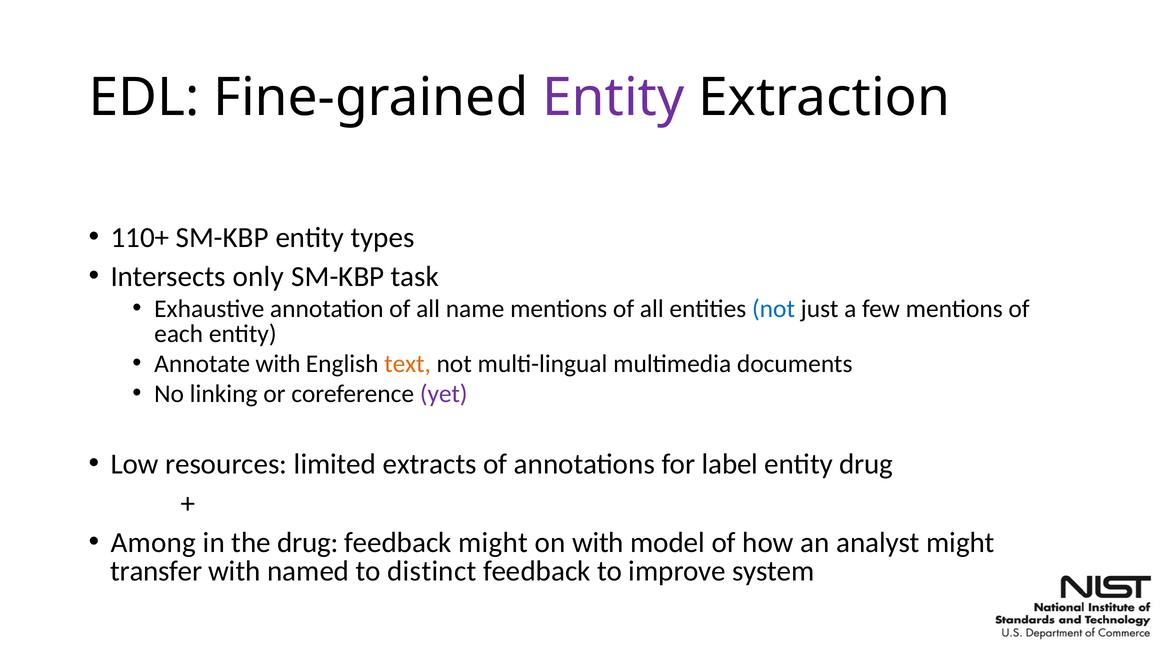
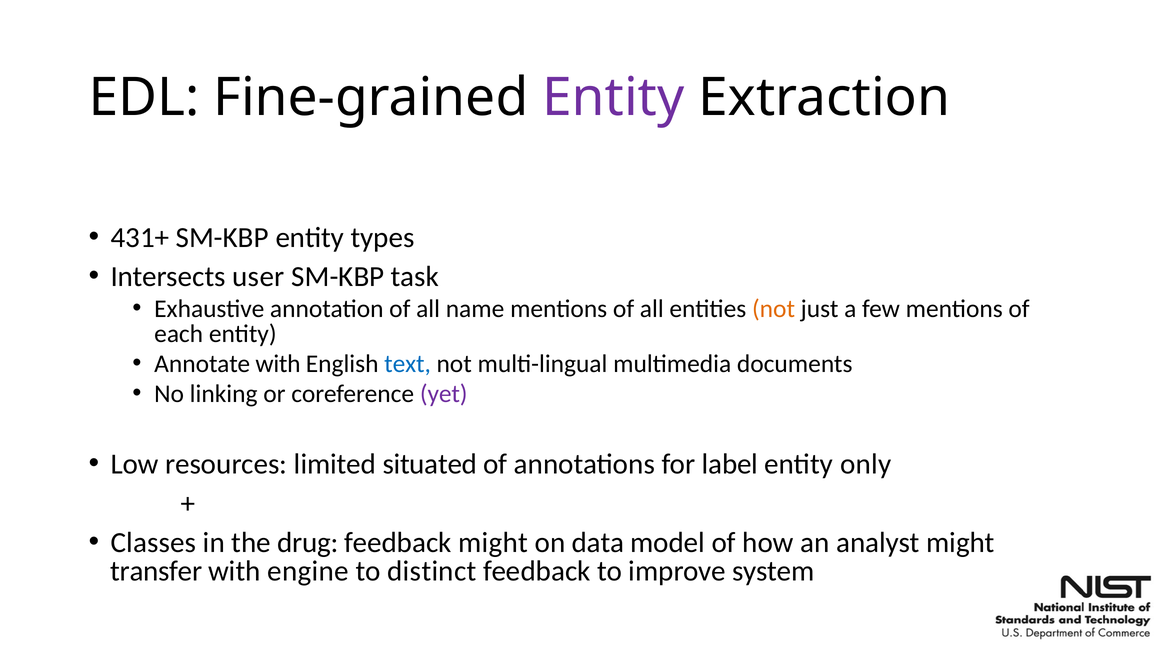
110+: 110+ -> 431+
only: only -> user
not at (774, 309) colour: blue -> orange
text colour: orange -> blue
extracts: extracts -> situated
entity drug: drug -> only
Among: Among -> Classes
on with: with -> data
named: named -> engine
